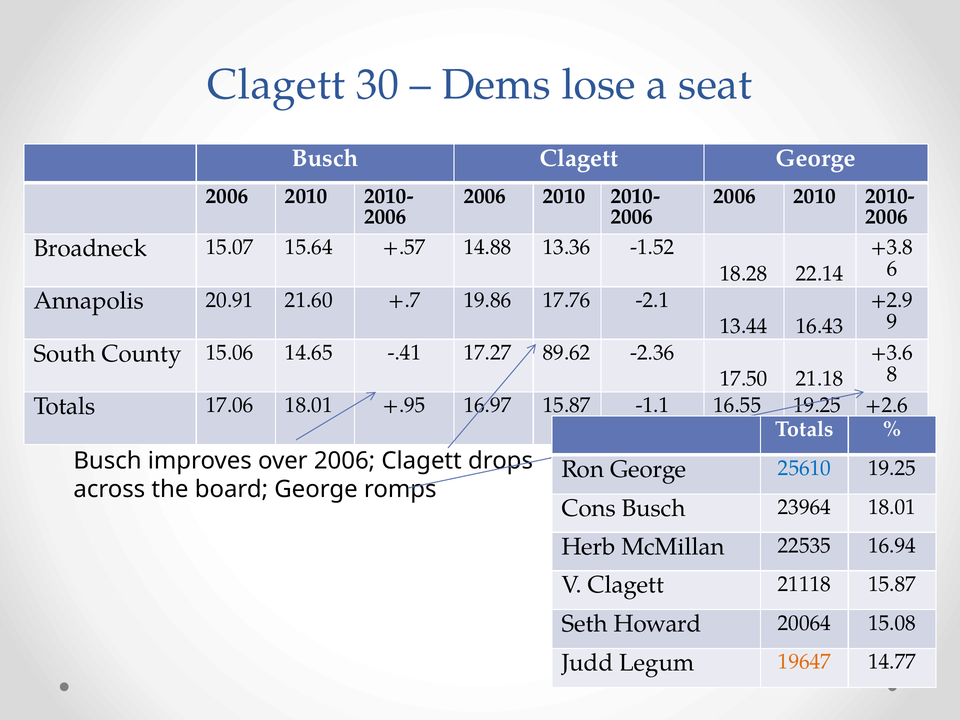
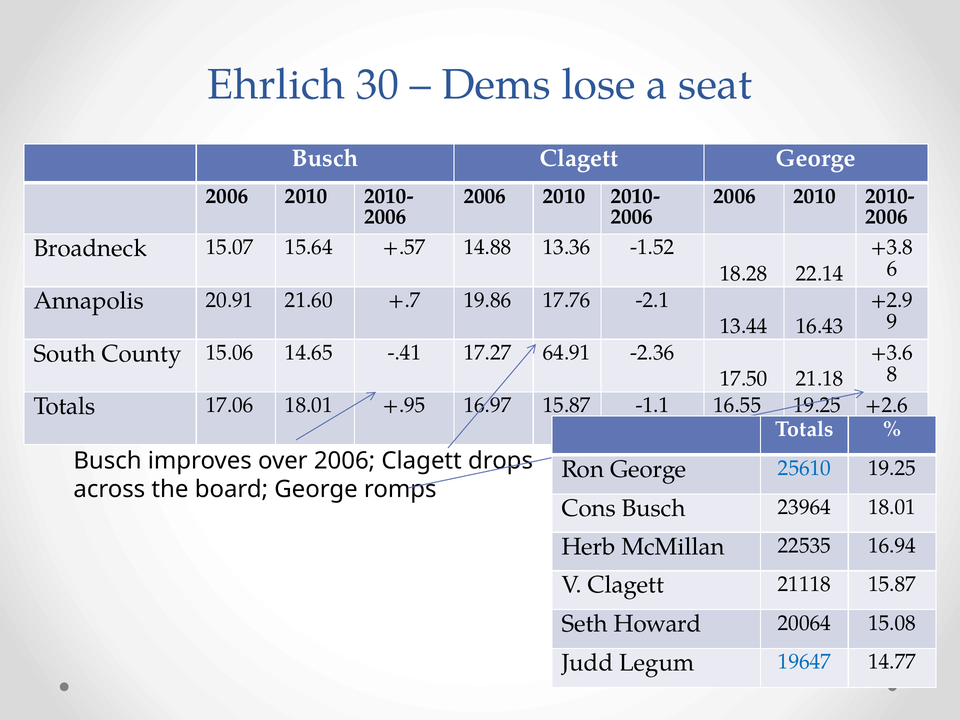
Clagett at (276, 85): Clagett -> Ehrlich
89.62: 89.62 -> 64.91
19647 colour: orange -> blue
